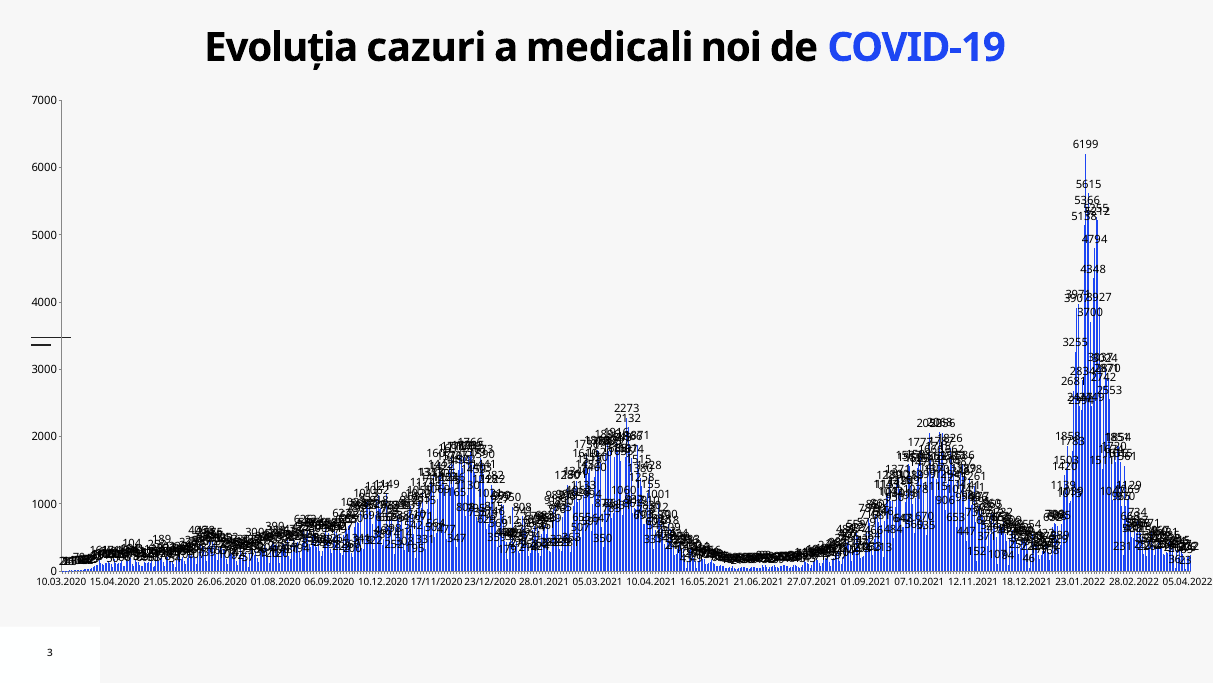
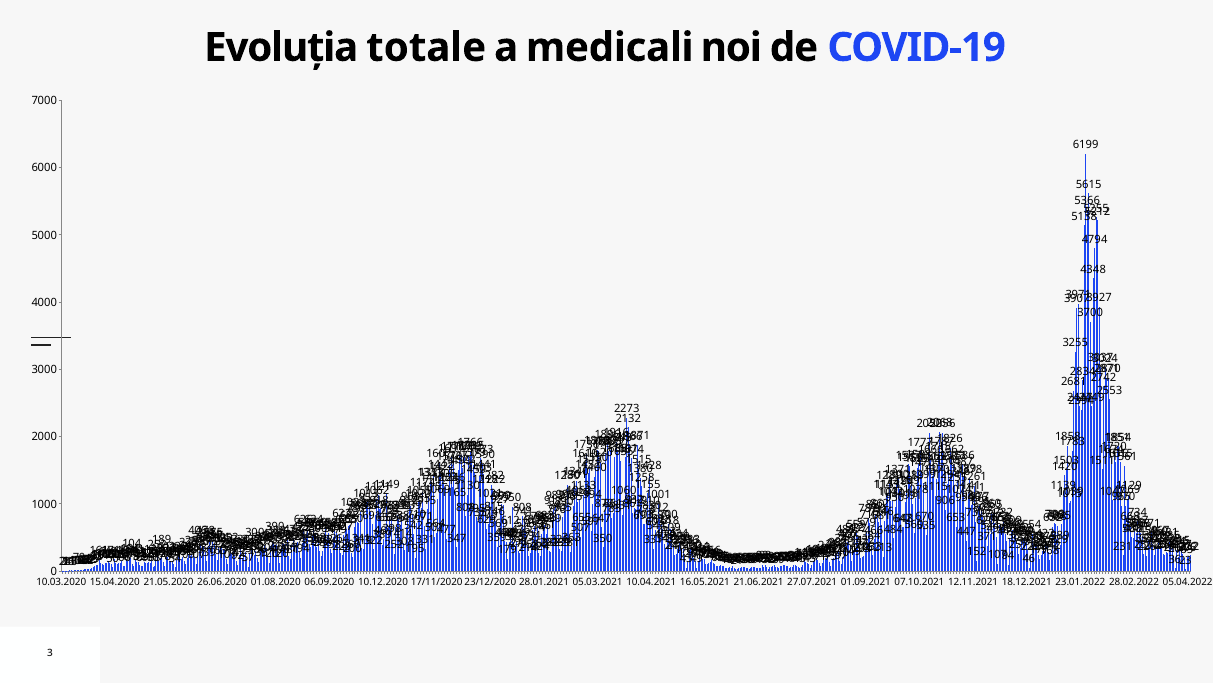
cazuri: cazuri -> totale
